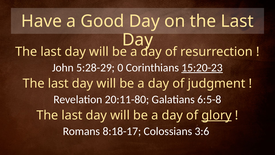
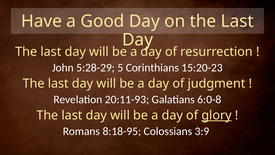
0: 0 -> 5
15:20-23 underline: present -> none
20:11-80: 20:11-80 -> 20:11-93
6:5-8: 6:5-8 -> 6:0-8
8:18-17: 8:18-17 -> 8:18-95
3:6: 3:6 -> 3:9
